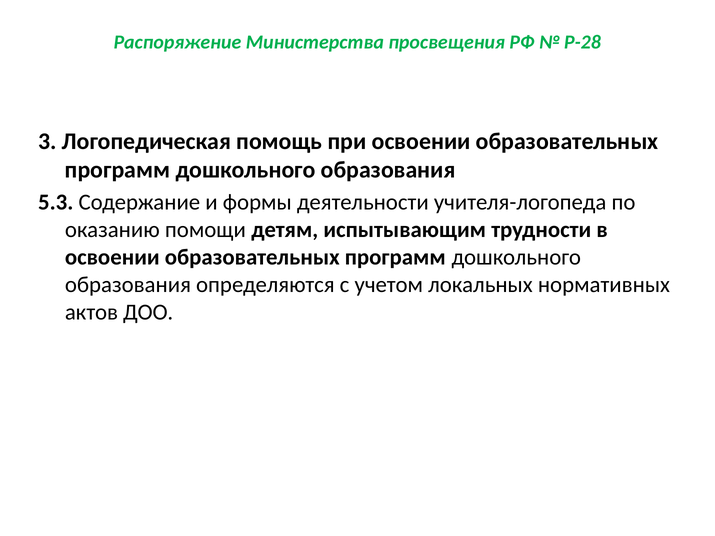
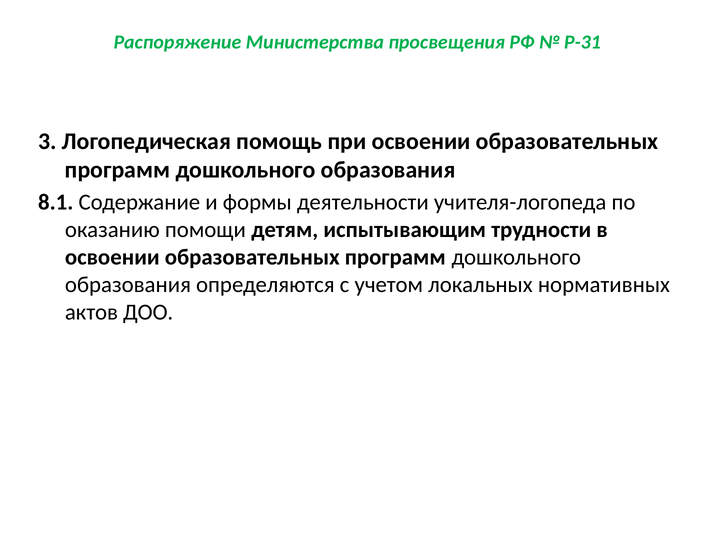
Р-28: Р-28 -> Р-31
5.3: 5.3 -> 8.1
